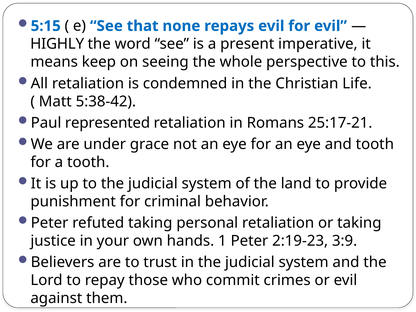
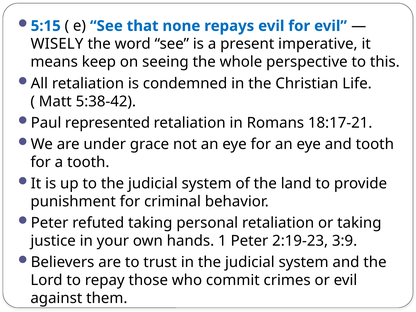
HIGHLY: HIGHLY -> WISELY
25:17-21: 25:17-21 -> 18:17-21
